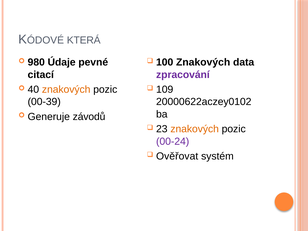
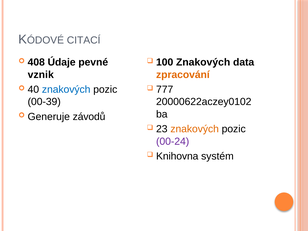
KTERÁ: KTERÁ -> CITACÍ
980: 980 -> 408
citací: citací -> vznik
zpracování colour: purple -> orange
znakových at (66, 90) colour: orange -> blue
109: 109 -> 777
Ověřovat: Ověřovat -> Knihovna
